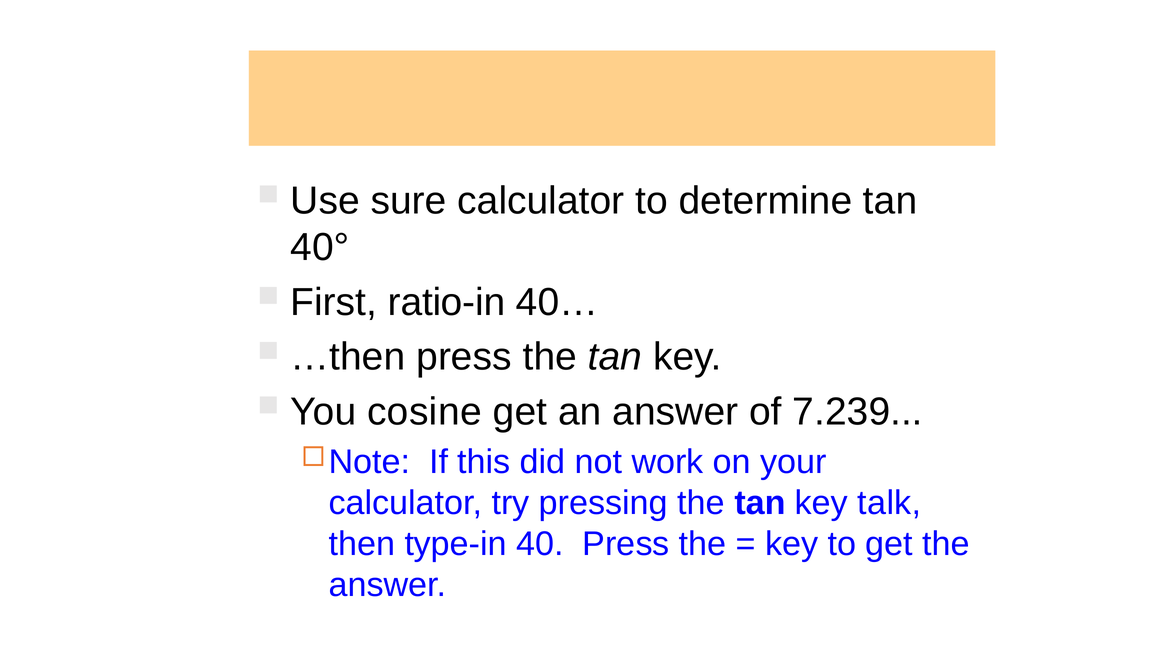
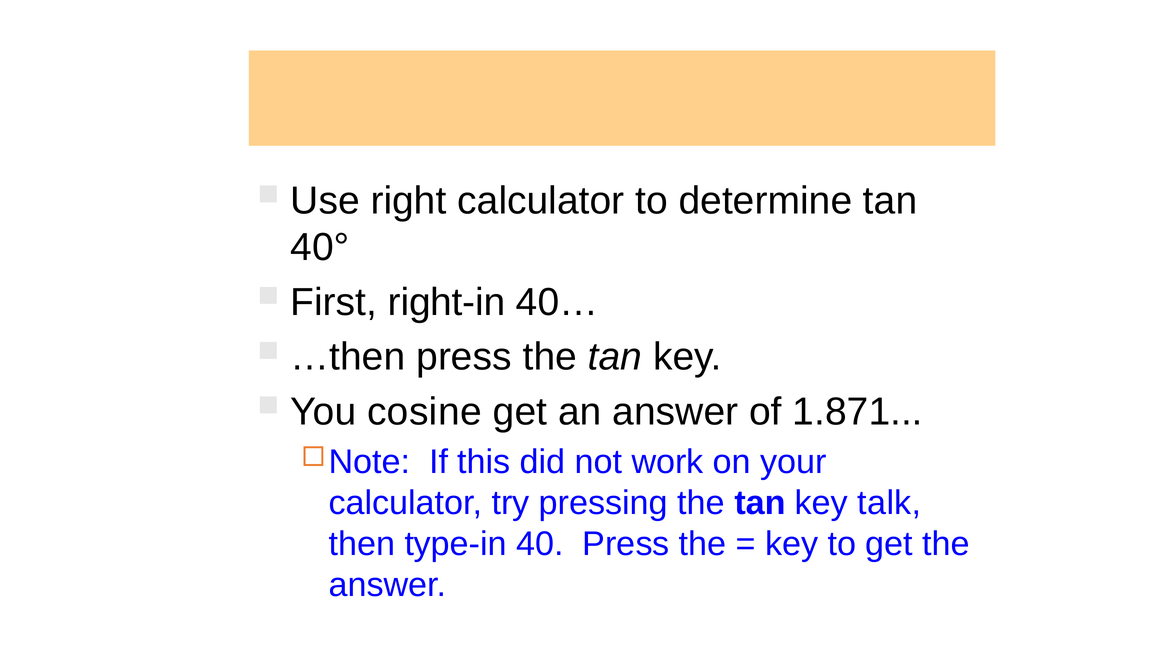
sure: sure -> right
ratio-in: ratio-in -> right-in
7.239: 7.239 -> 1.871
